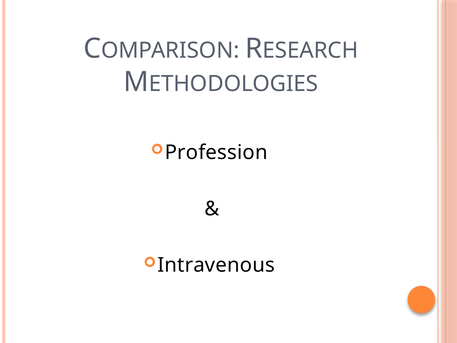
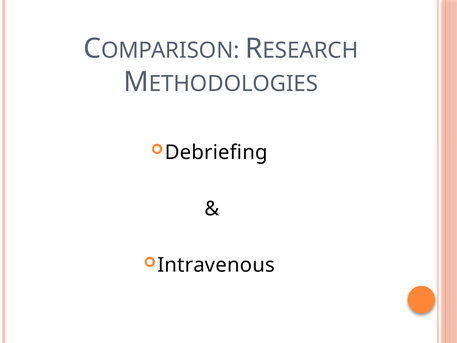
Profession: Profession -> Debriefing
